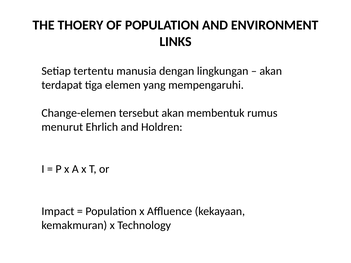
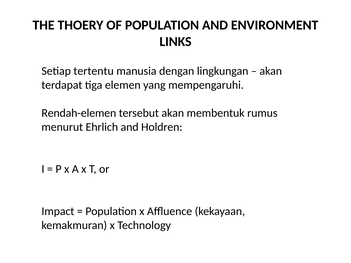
Change-elemen: Change-elemen -> Rendah-elemen
